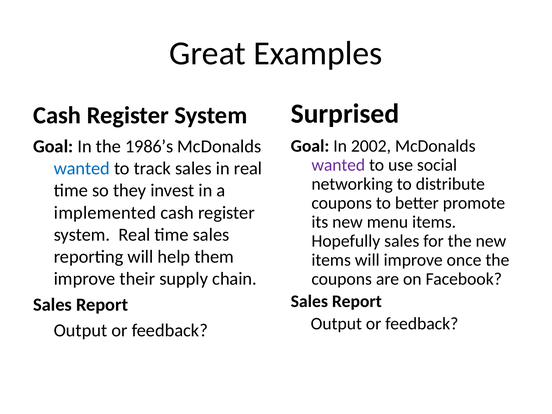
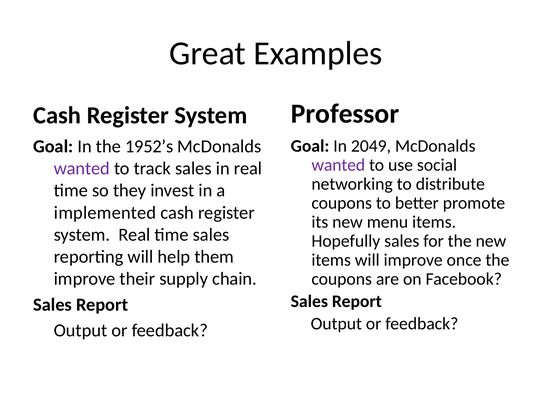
Surprised: Surprised -> Professor
2002: 2002 -> 2049
1986’s: 1986’s -> 1952’s
wanted at (82, 168) colour: blue -> purple
